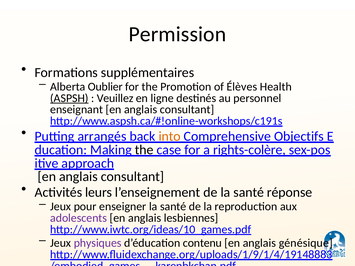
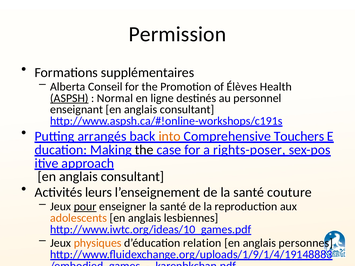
Oublier: Oublier -> Conseil
Veuillez: Veuillez -> Normal
Objectifs: Objectifs -> Touchers
rights-colère: rights-colère -> rights-poser
réponse: réponse -> couture
pour underline: none -> present
adolescents colour: purple -> orange
physiques colour: purple -> orange
contenu: contenu -> relation
génésique: génésique -> personnes
